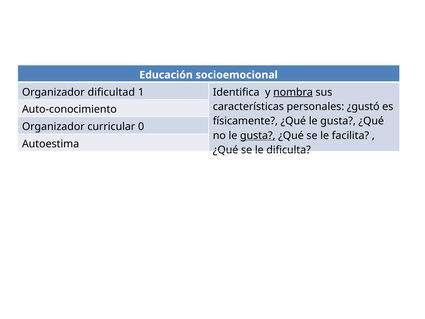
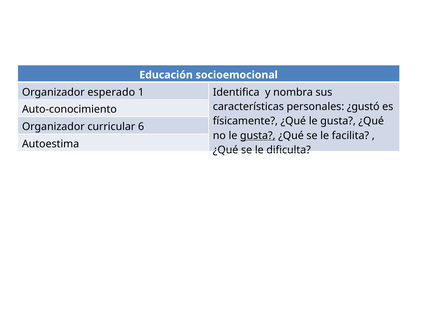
Organizador dificultad: dificultad -> esperado
nombra underline: present -> none
0: 0 -> 6
